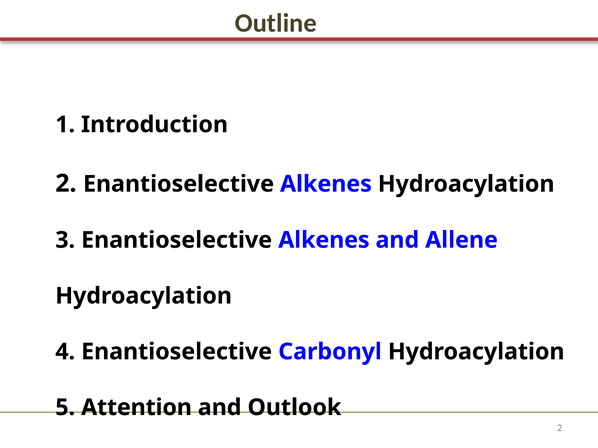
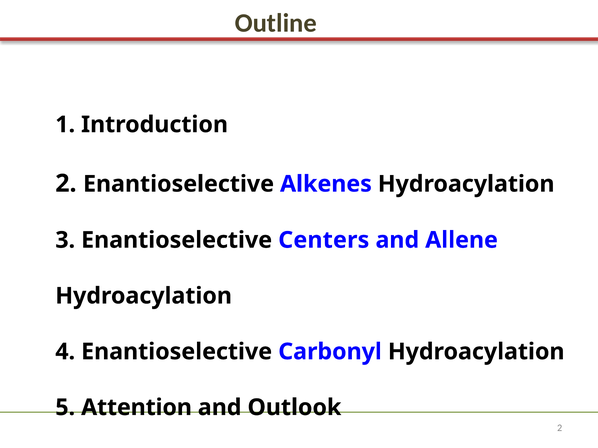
3 Enantioselective Alkenes: Alkenes -> Centers
